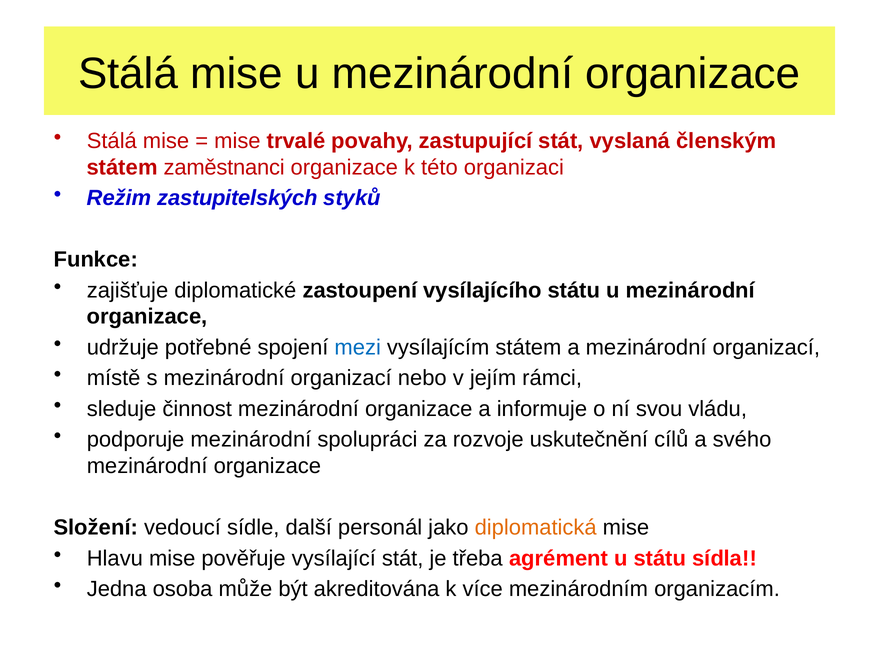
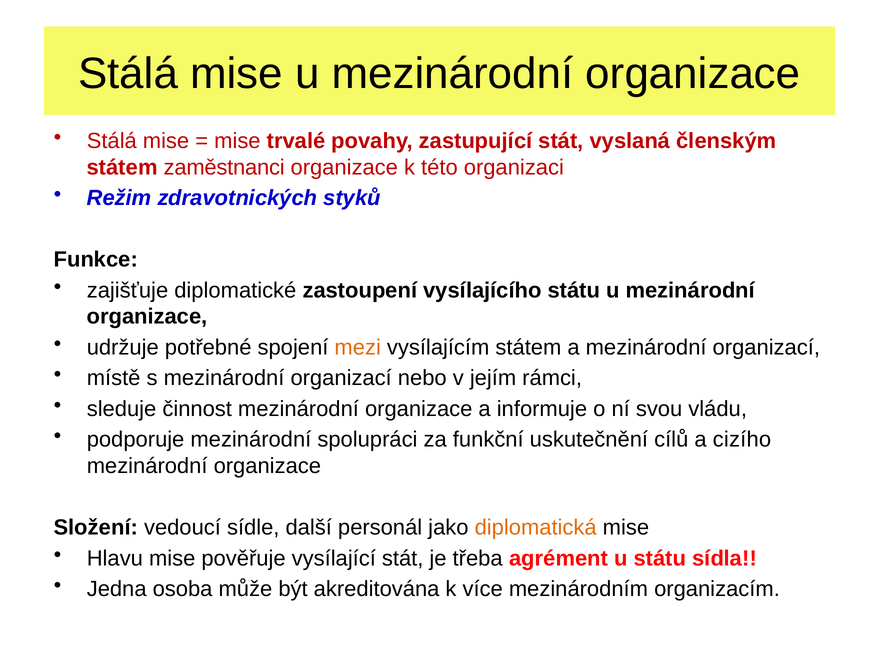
zastupitelských: zastupitelských -> zdravotnických
mezi colour: blue -> orange
rozvoje: rozvoje -> funkční
svého: svého -> cizího
